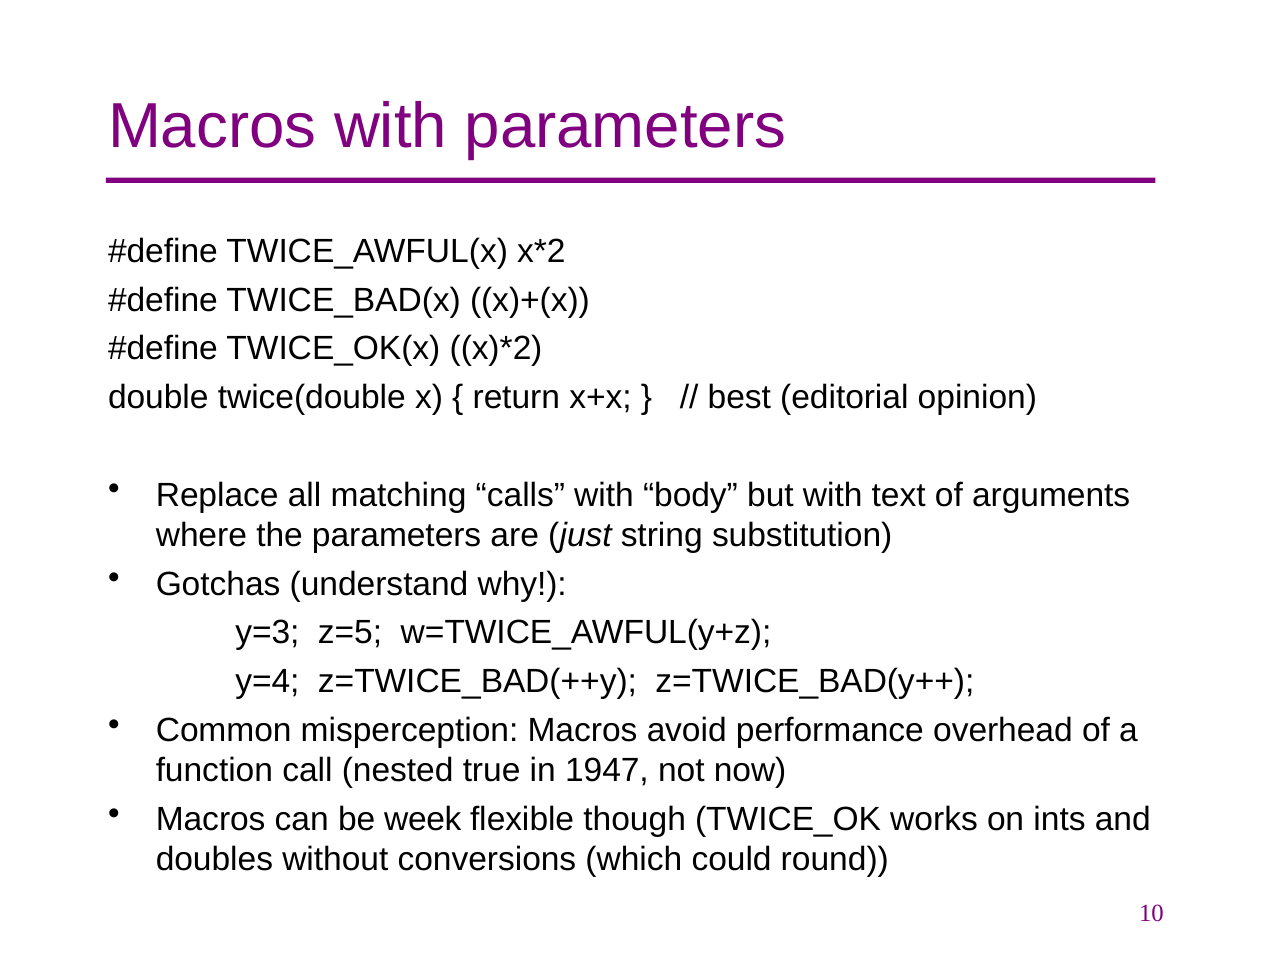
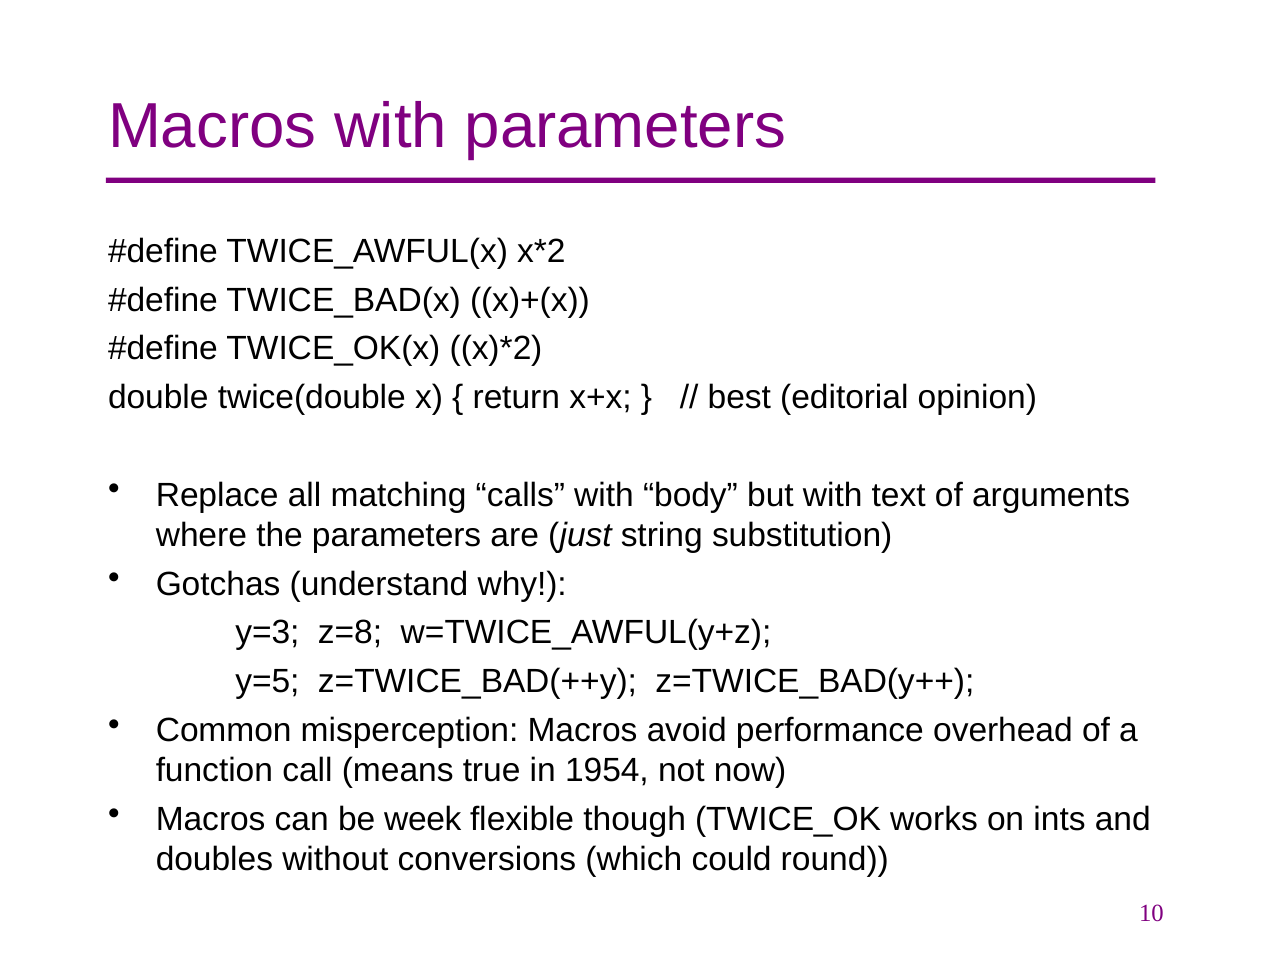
z=5: z=5 -> z=8
y=4: y=4 -> y=5
nested: nested -> means
1947: 1947 -> 1954
